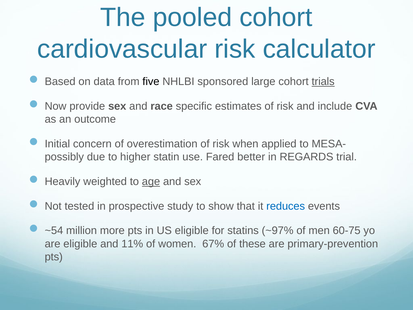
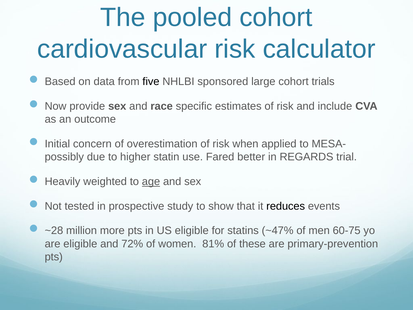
trials underline: present -> none
reduces colour: blue -> black
~54: ~54 -> ~28
~97%: ~97% -> ~47%
11%: 11% -> 72%
67%: 67% -> 81%
